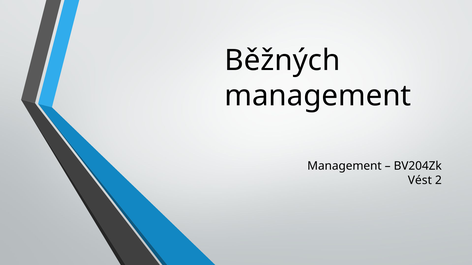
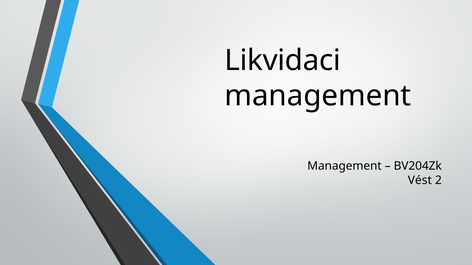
Běžných: Běžných -> Likvidaci
